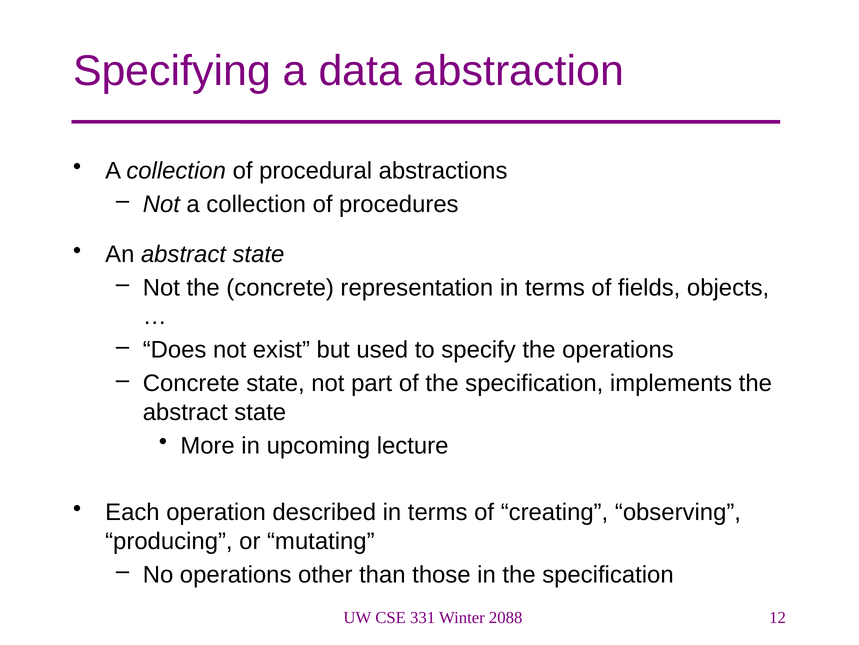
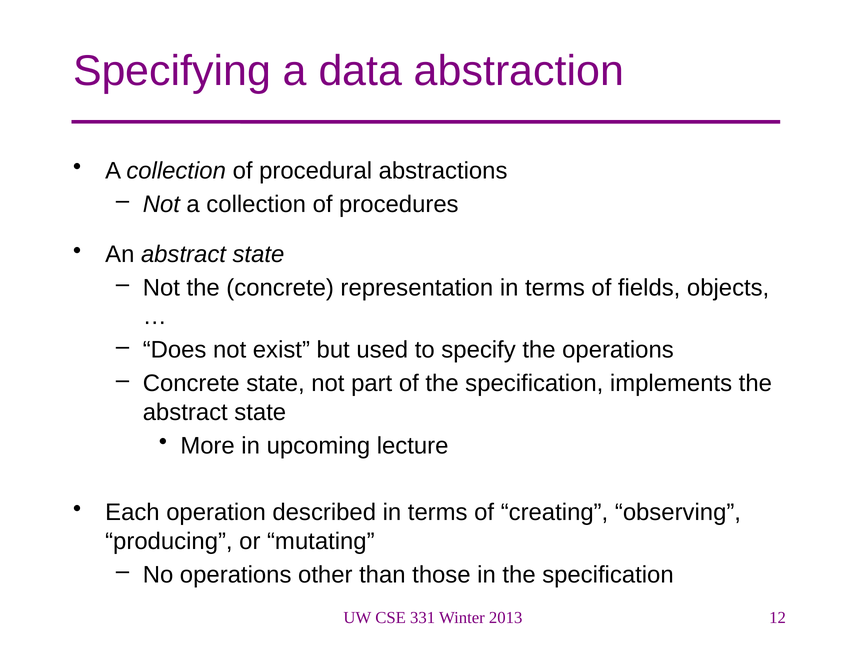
2088: 2088 -> 2013
